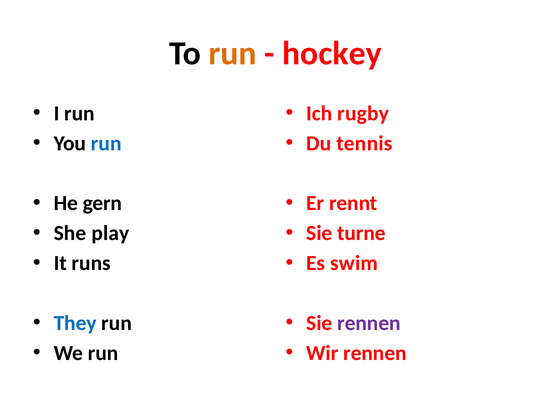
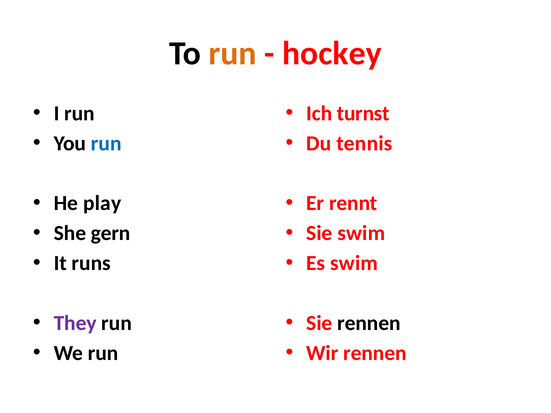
rugby: rugby -> turnst
gern: gern -> play
play: play -> gern
Sie turne: turne -> swim
They colour: blue -> purple
rennen at (369, 323) colour: purple -> black
